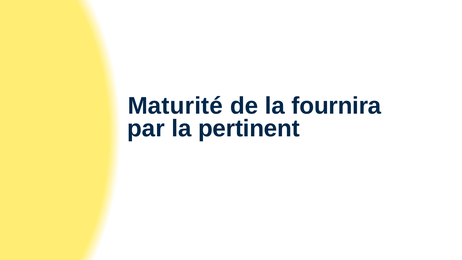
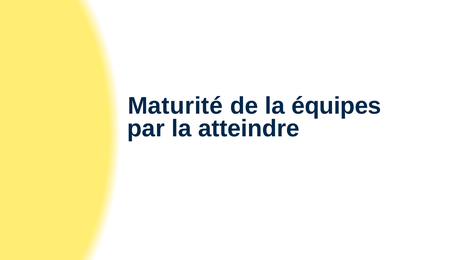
fournira: fournira -> équipes
pertinent: pertinent -> atteindre
